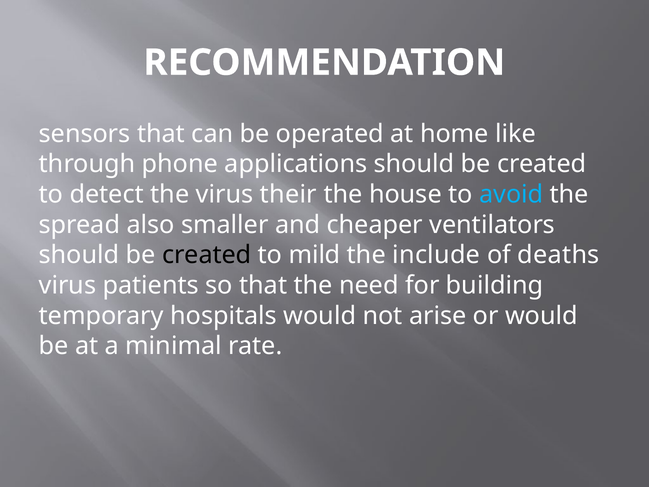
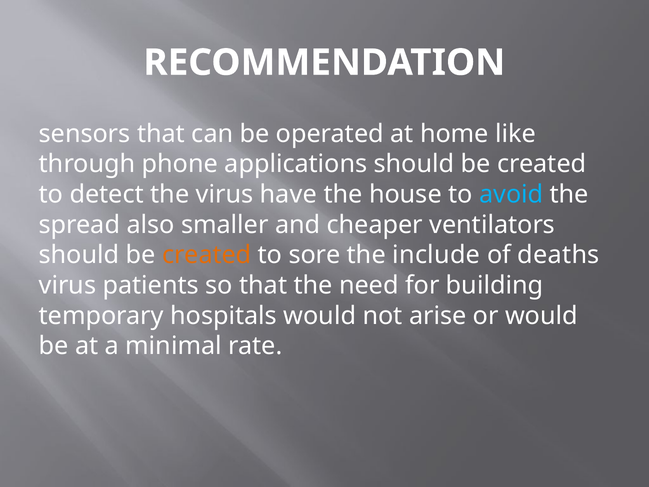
their: their -> have
created at (207, 255) colour: black -> orange
mild: mild -> sore
